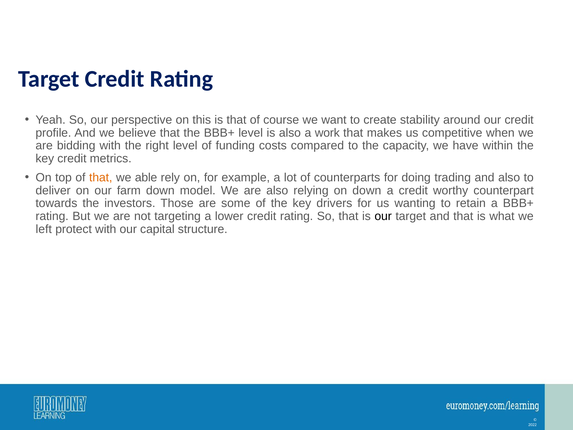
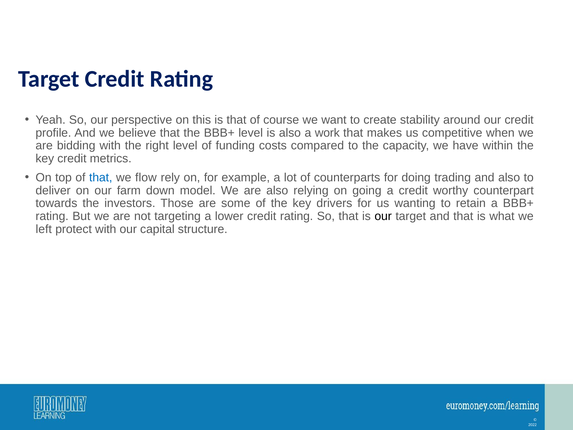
that at (101, 177) colour: orange -> blue
able: able -> flow
on down: down -> going
